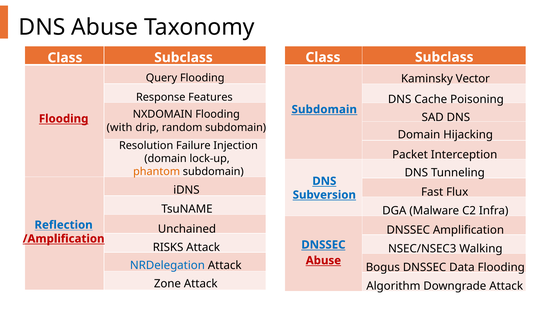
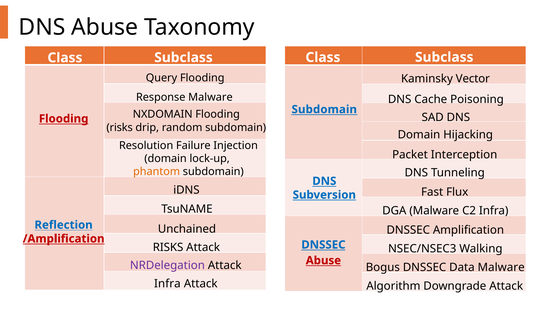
Response Features: Features -> Malware
with at (120, 127): with -> risks
NRDelegation colour: blue -> purple
Data Flooding: Flooding -> Malware
Zone at (167, 284): Zone -> Infra
